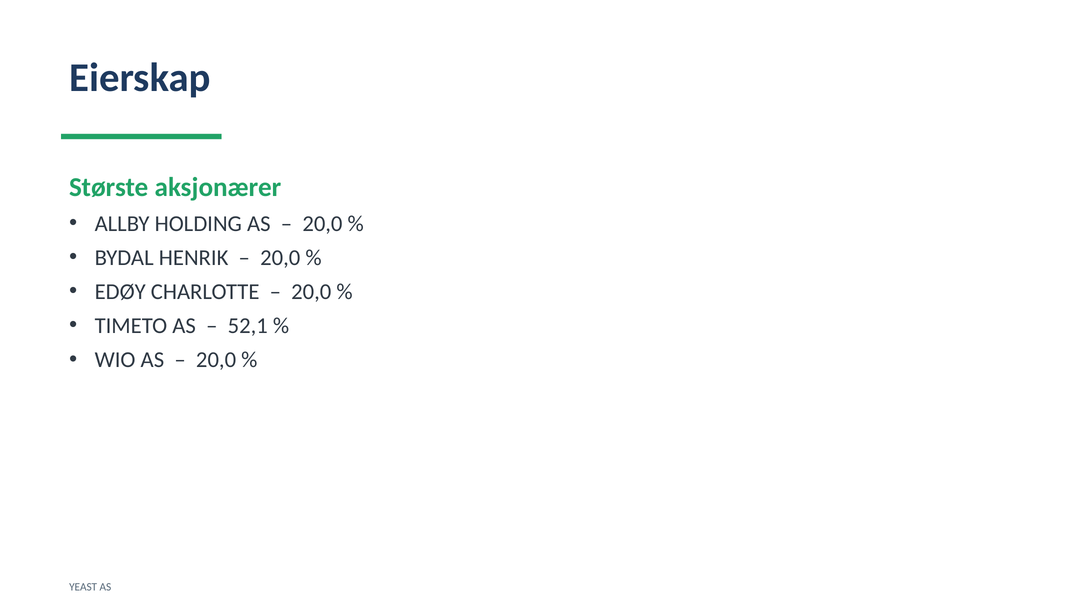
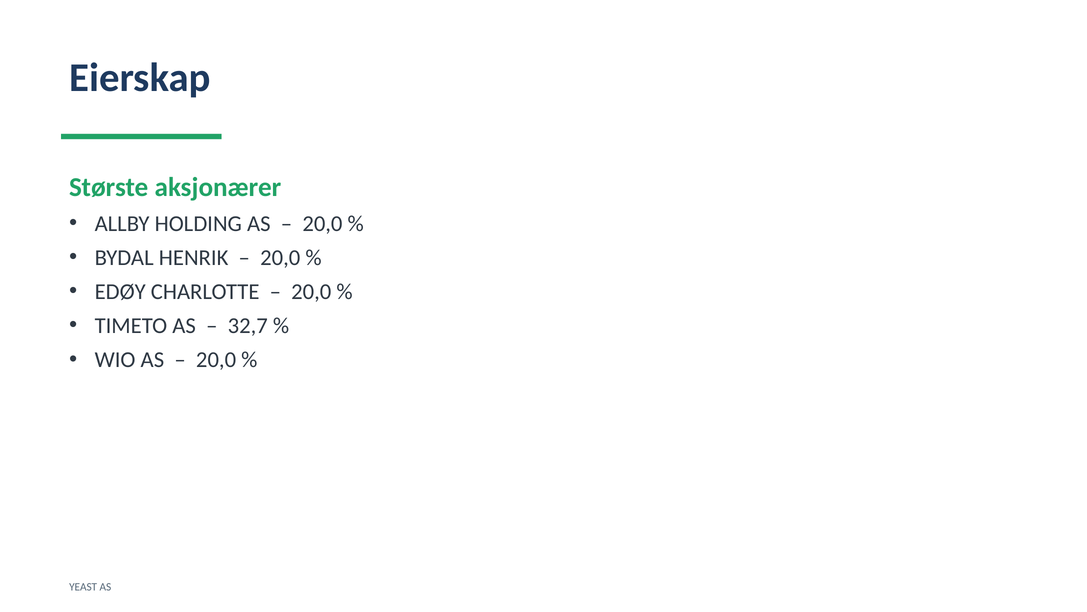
52,1: 52,1 -> 32,7
